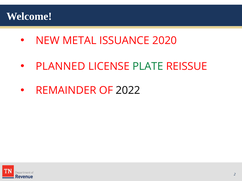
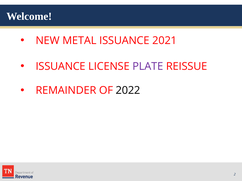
2020: 2020 -> 2021
PLANNED at (61, 66): PLANNED -> ISSUANCE
PLATE colour: green -> purple
